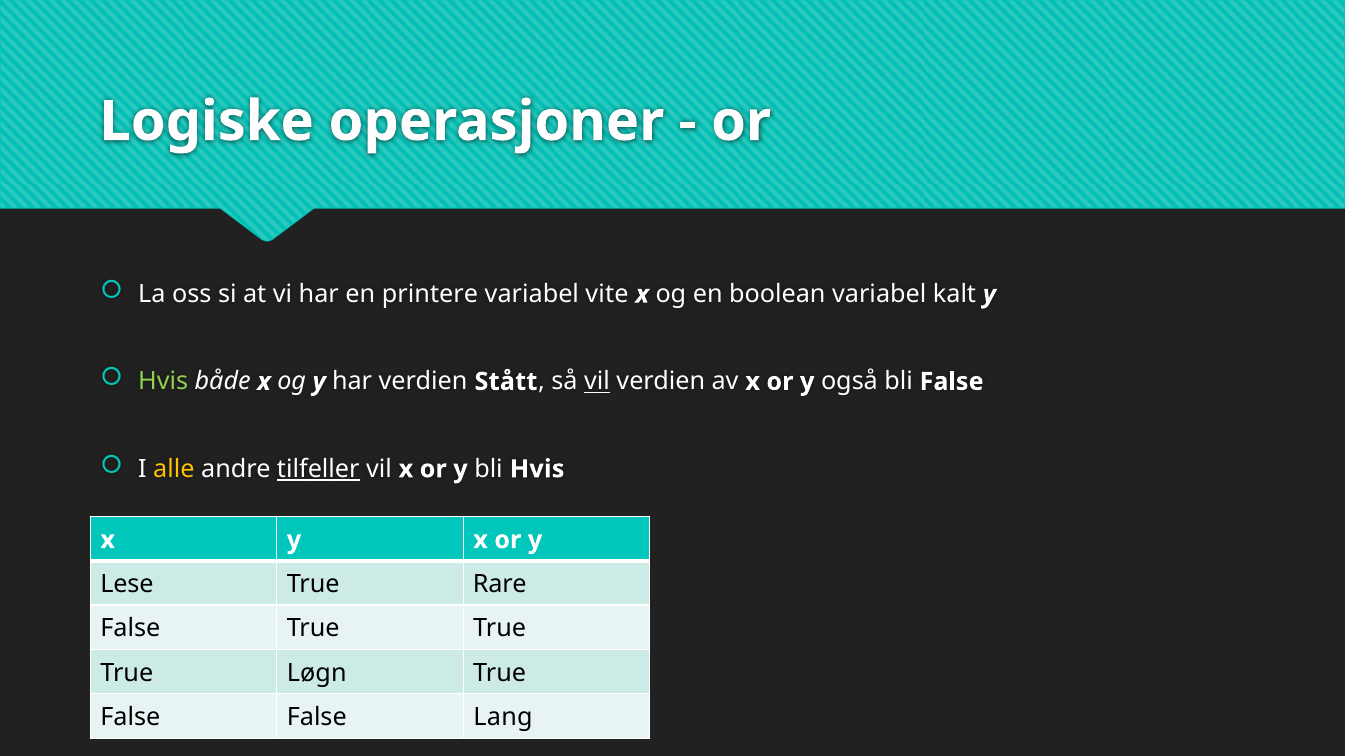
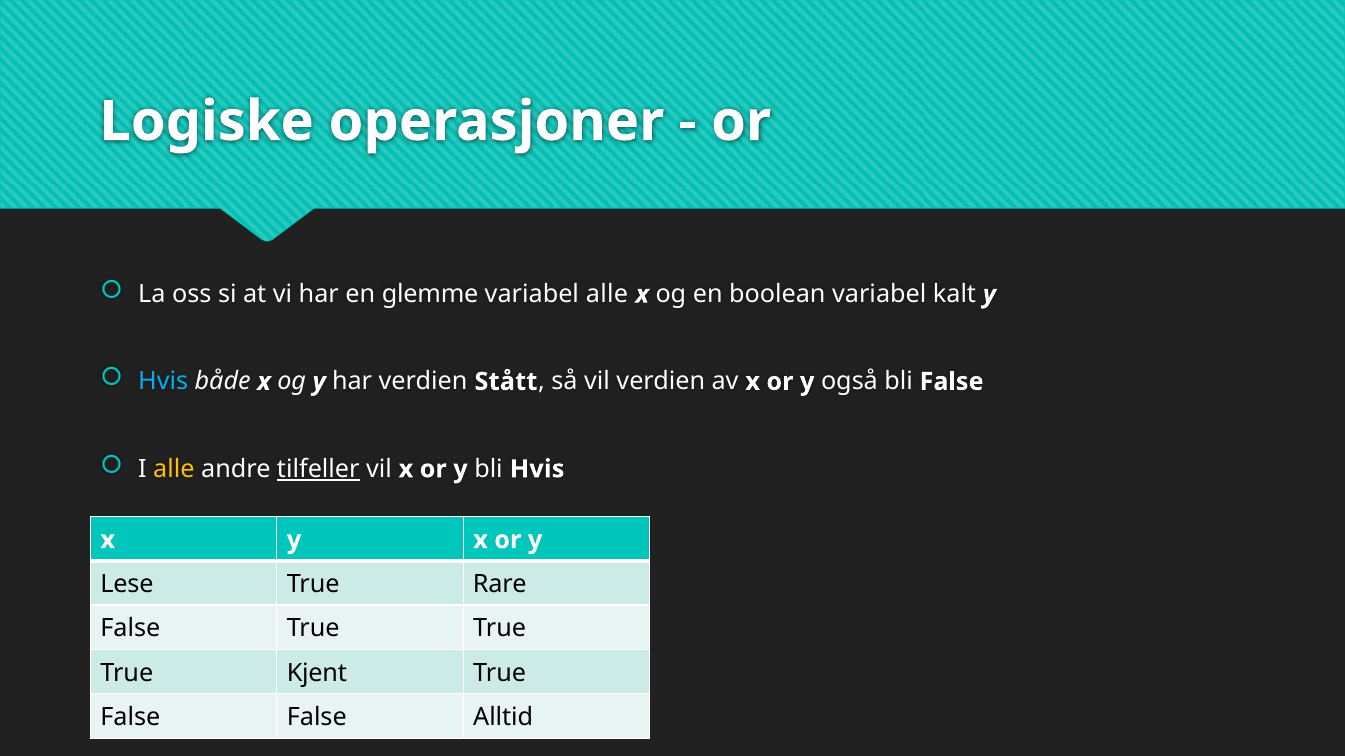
printere: printere -> glemme
variabel vite: vite -> alle
Hvis at (163, 382) colour: light green -> light blue
vil at (597, 382) underline: present -> none
Løgn: Løgn -> Kjent
Lang: Lang -> Alltid
